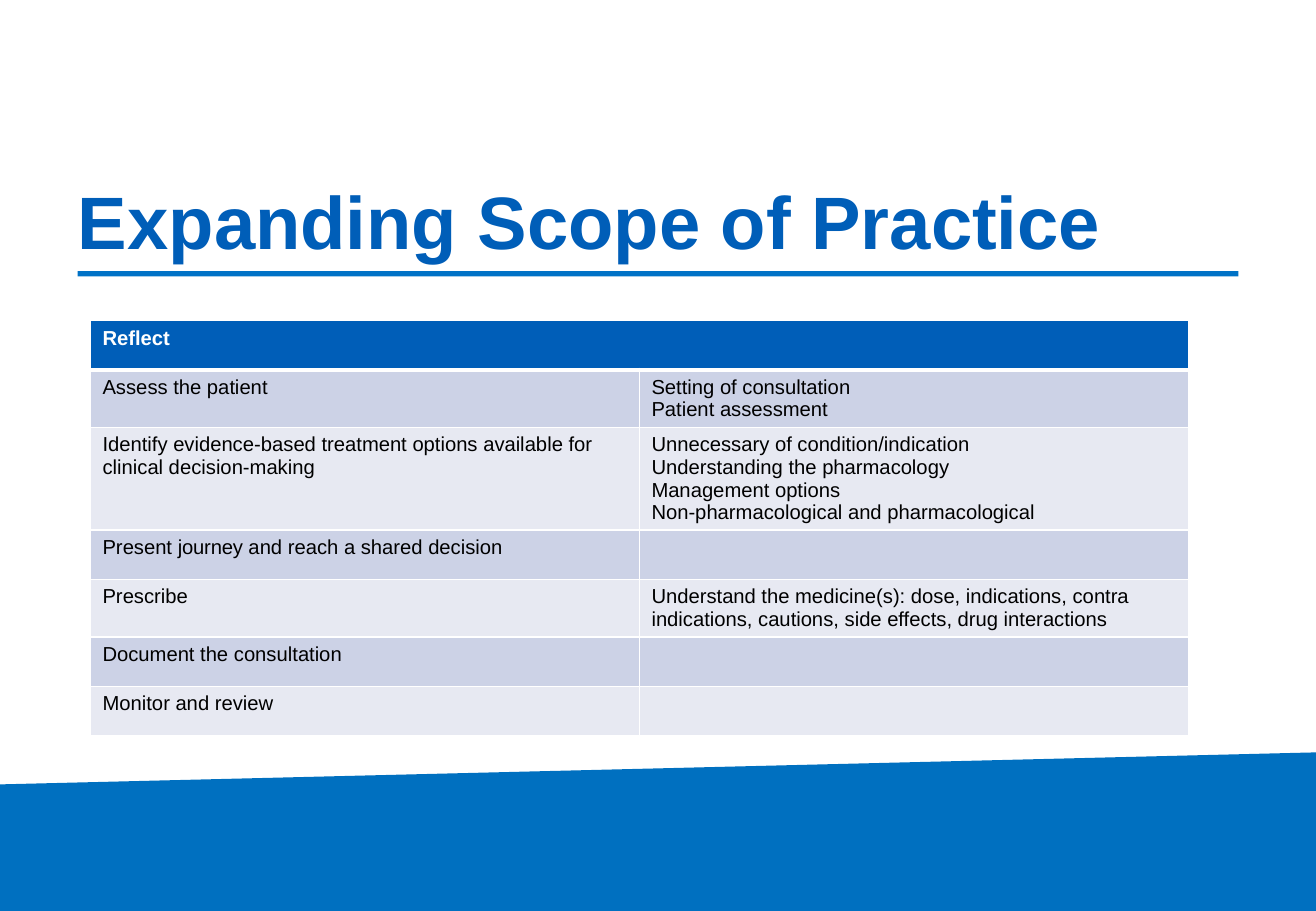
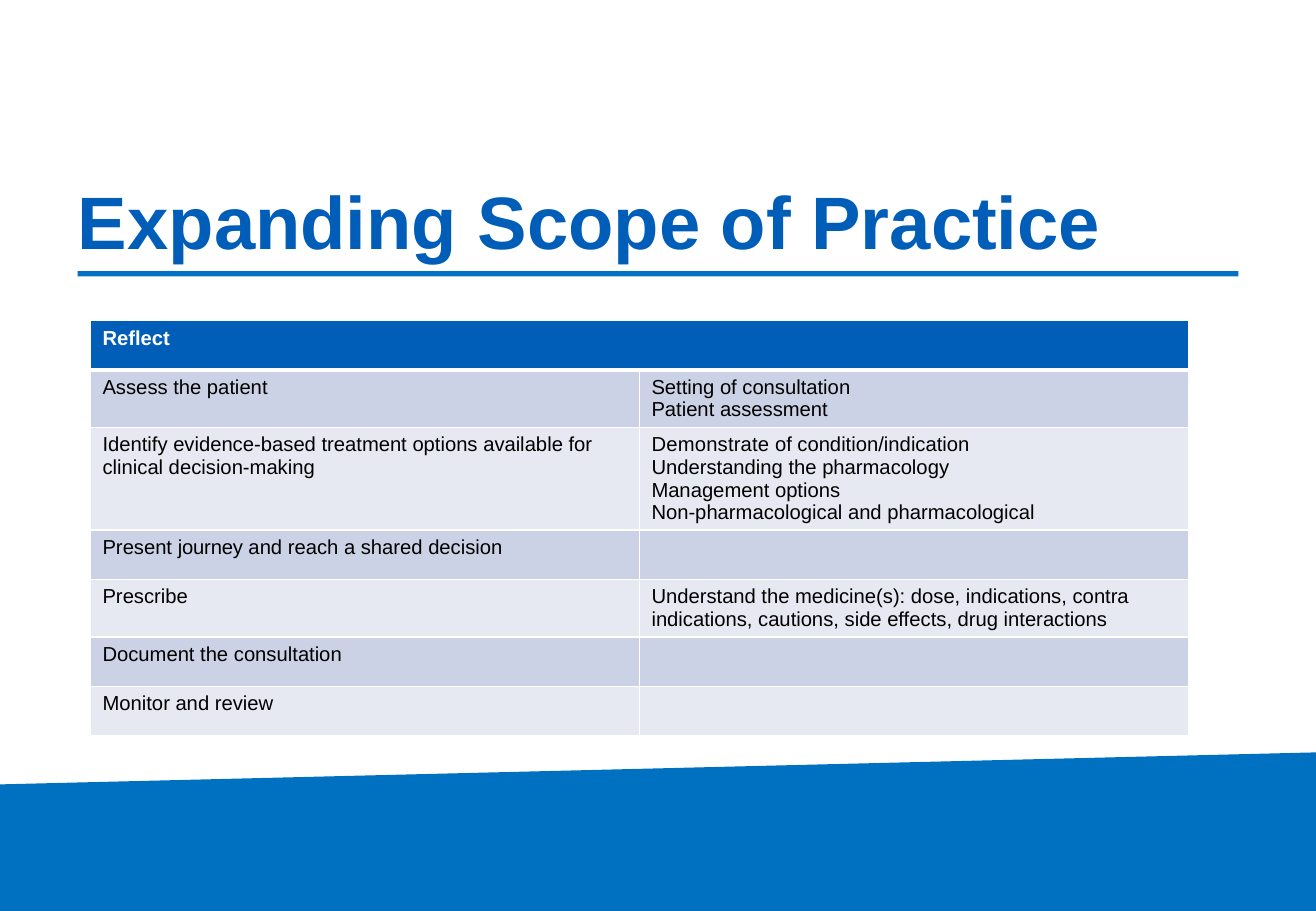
Unnecessary: Unnecessary -> Demonstrate
